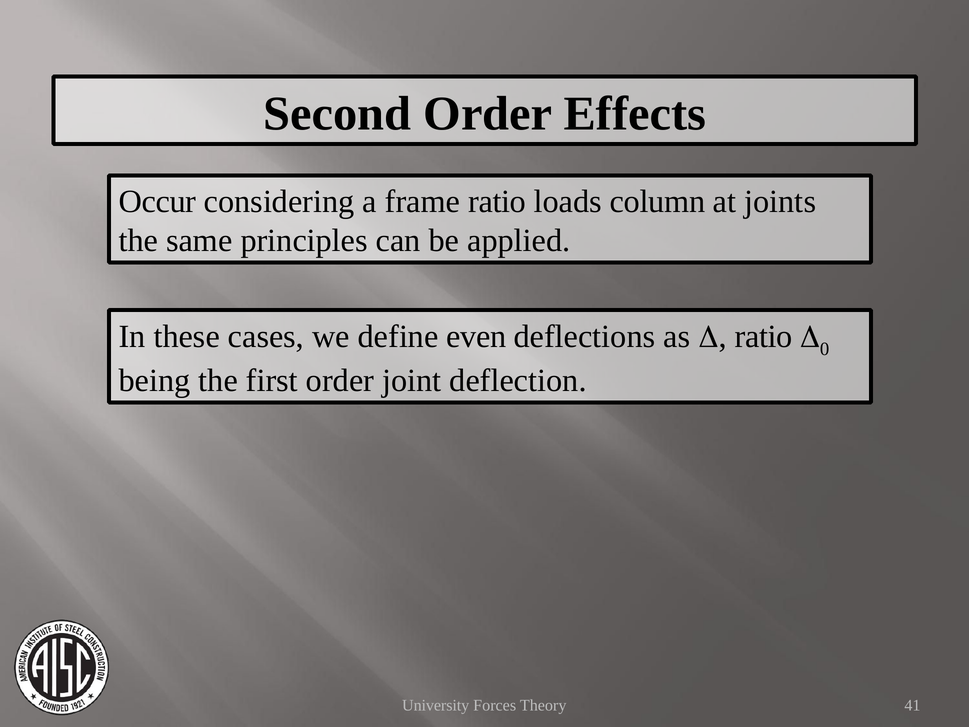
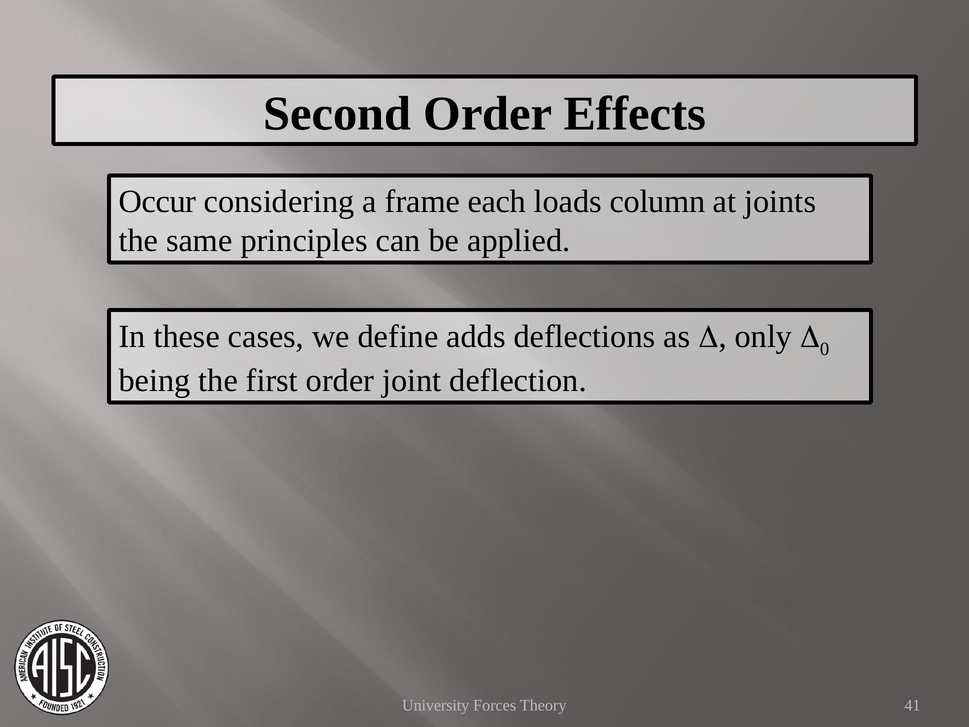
frame ratio: ratio -> each
even: even -> adds
ratio at (764, 336): ratio -> only
